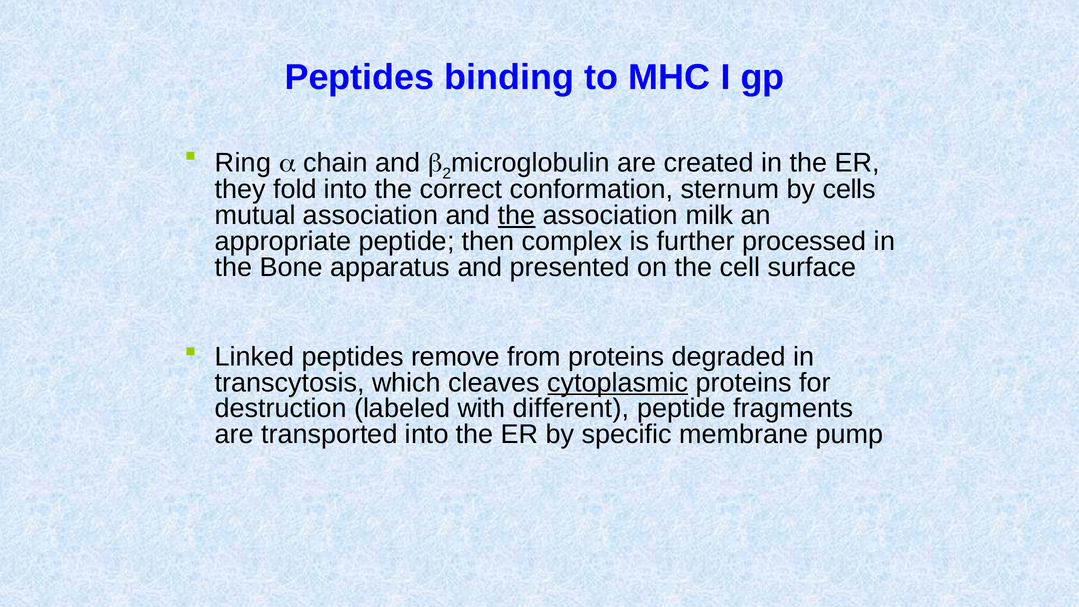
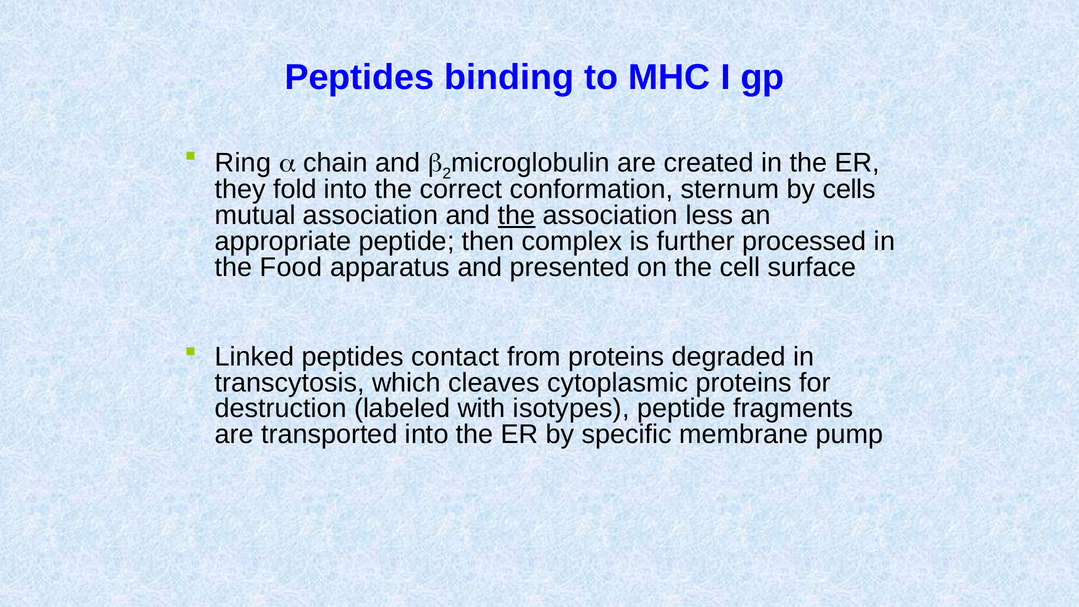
milk: milk -> less
Bone: Bone -> Food
remove: remove -> contact
cytoplasmic underline: present -> none
different: different -> isotypes
